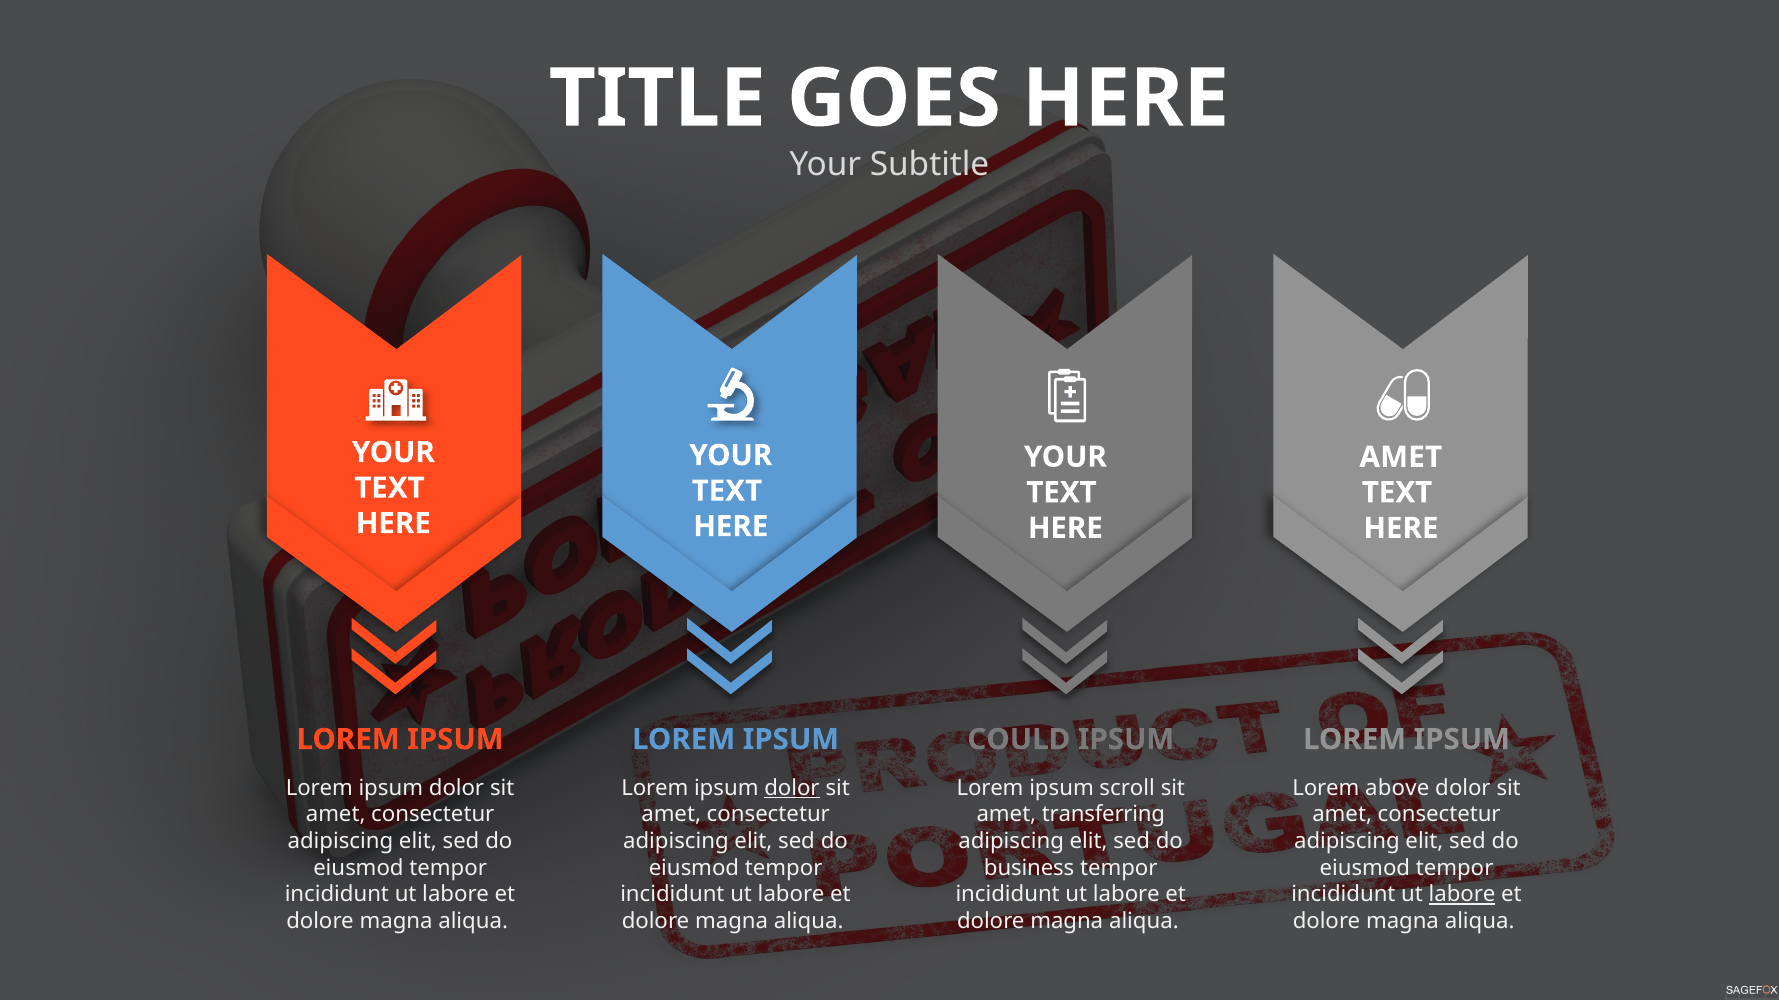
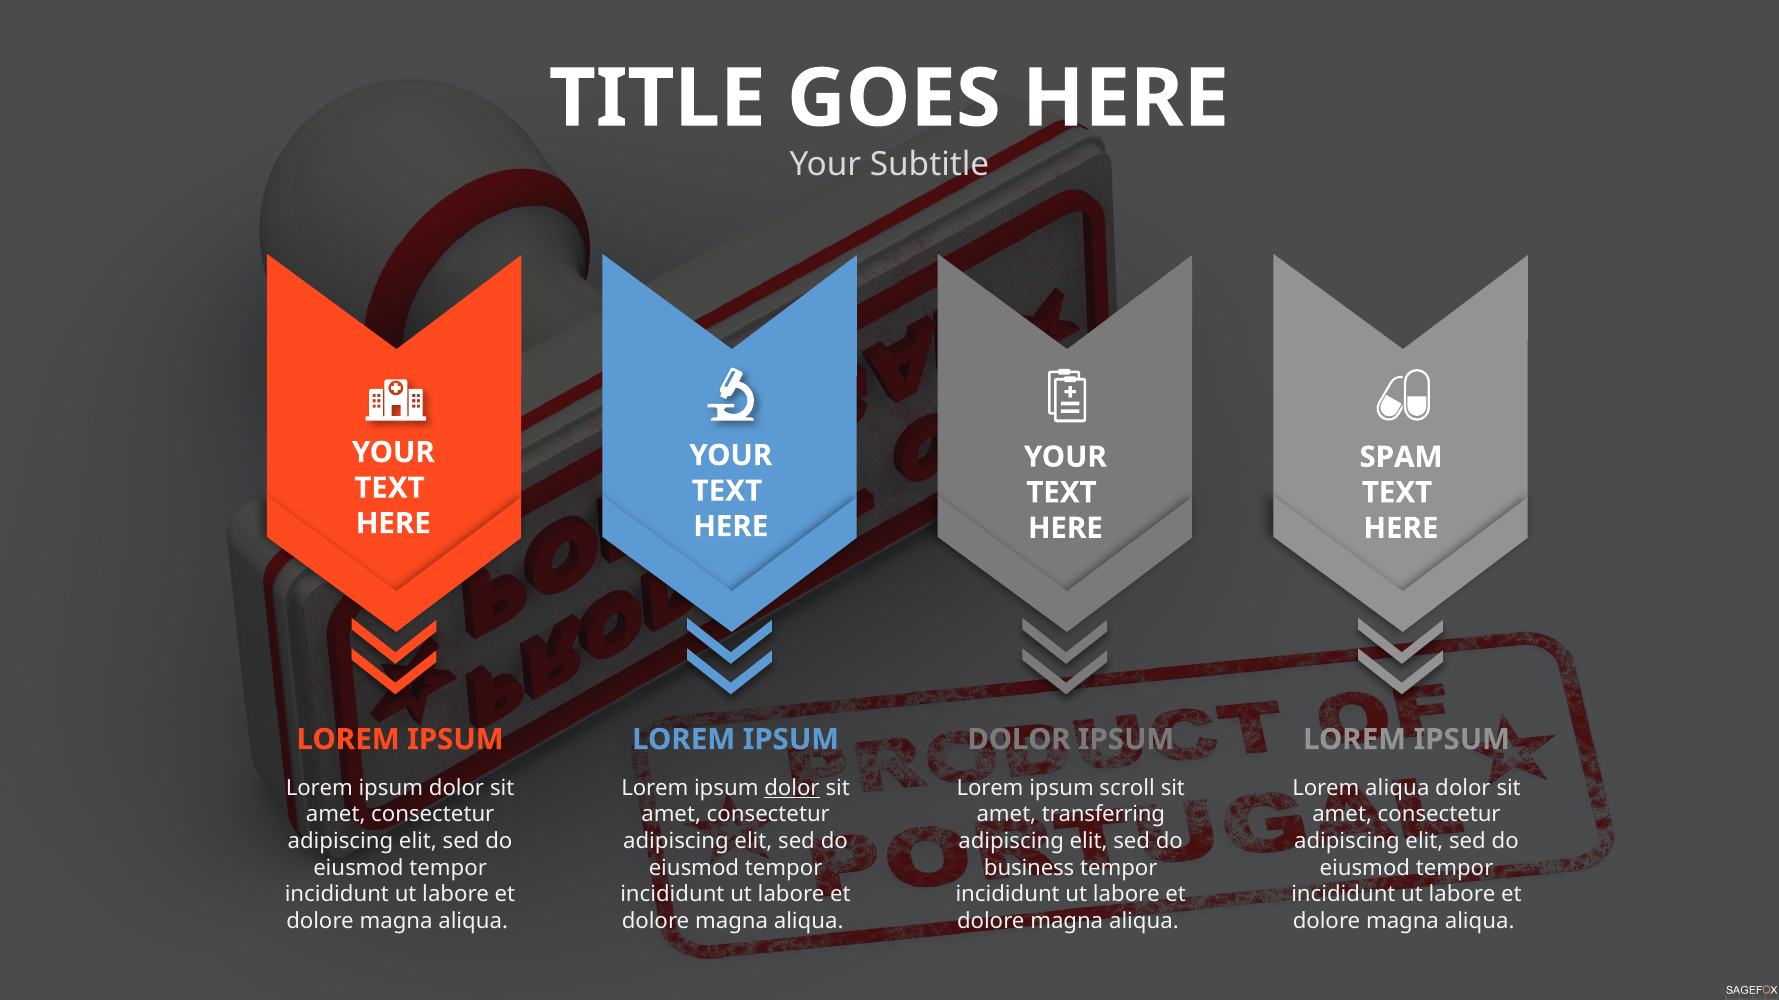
AMET at (1401, 457): AMET -> SPAM
COULD at (1019, 740): COULD -> DOLOR
Lorem above: above -> aliqua
labore at (1462, 895) underline: present -> none
